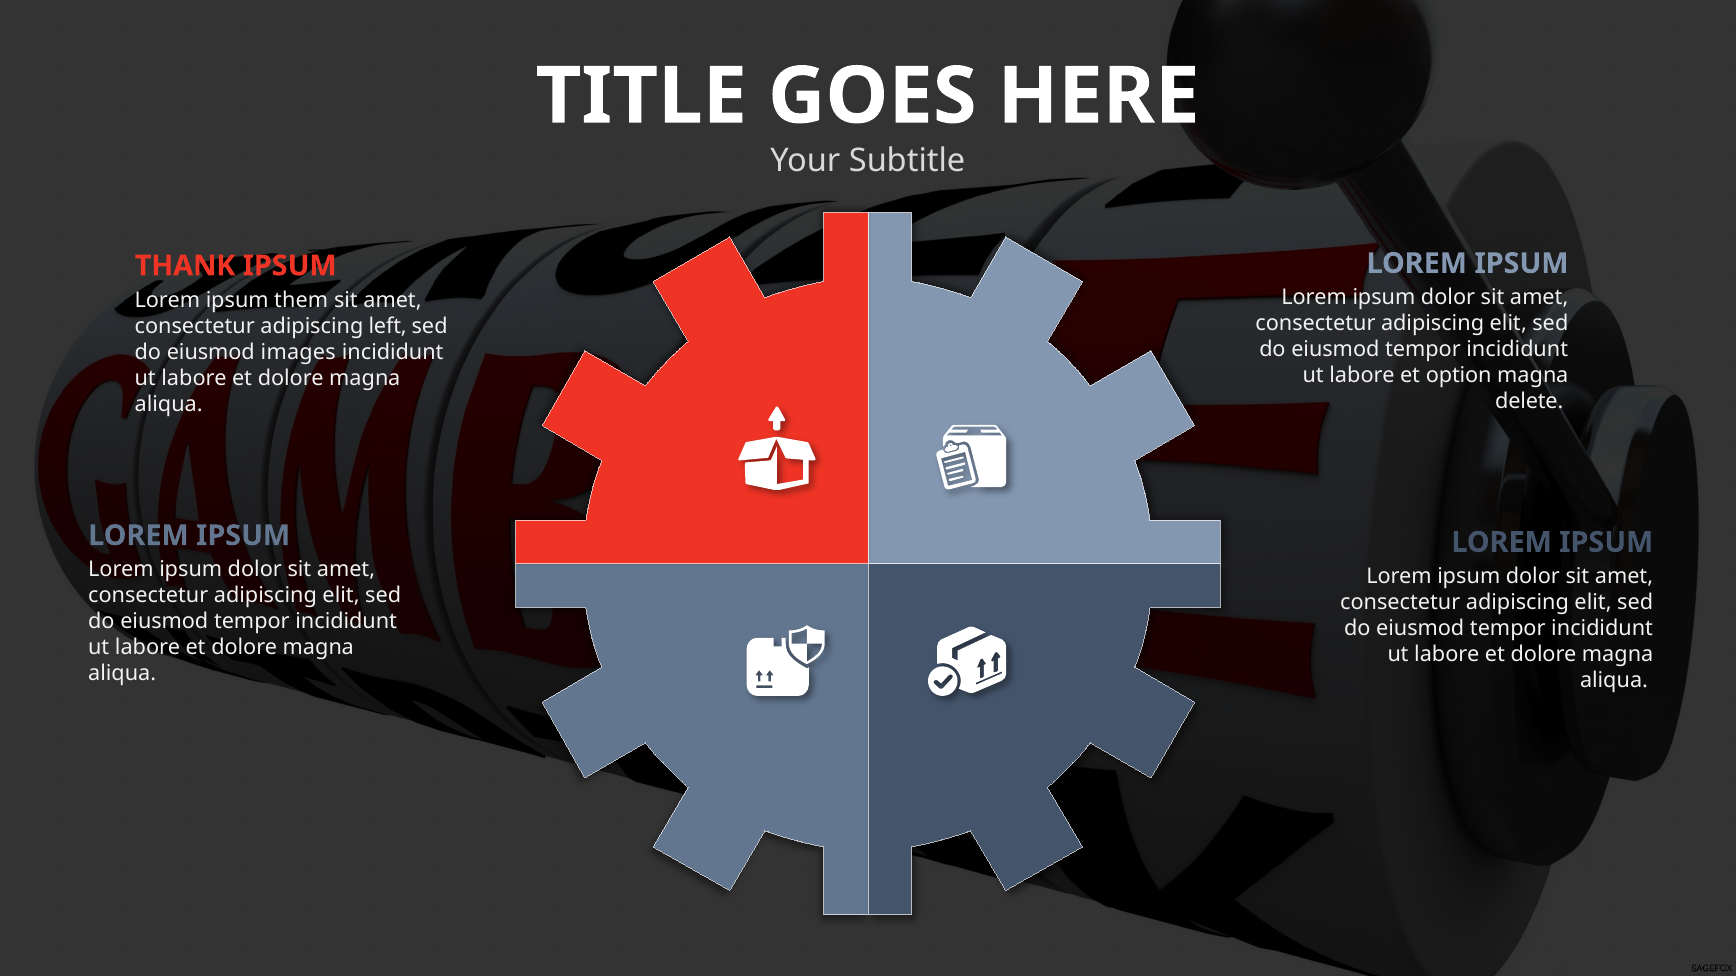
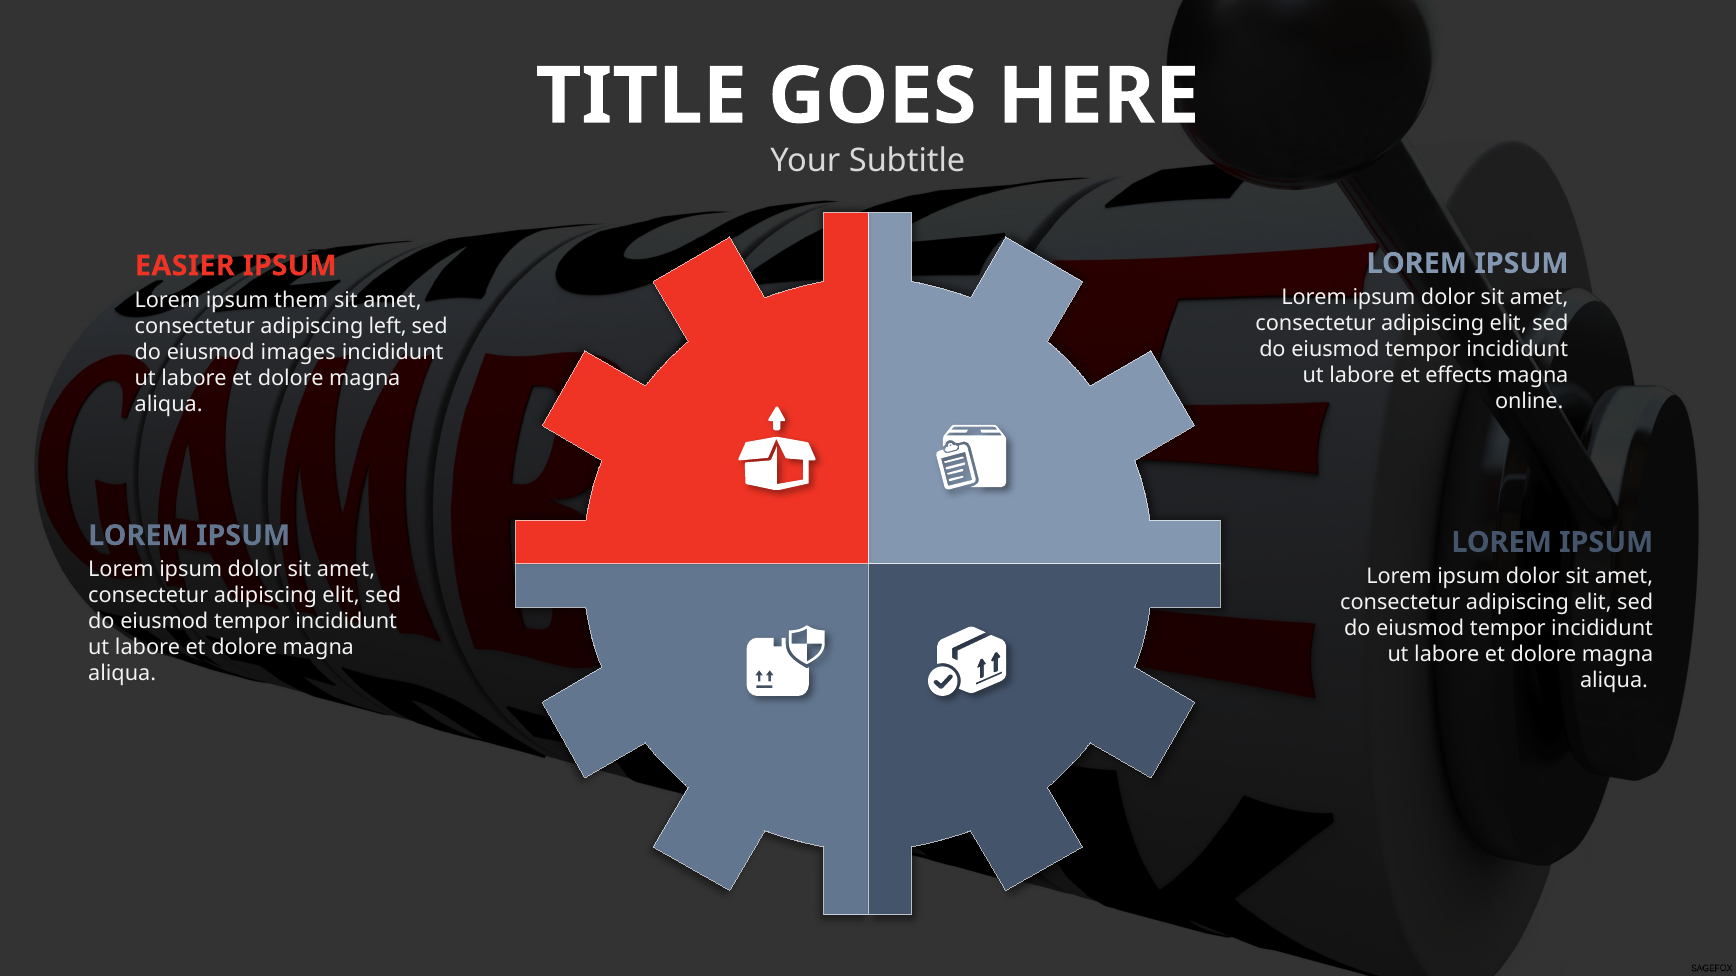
THANK: THANK -> EASIER
option: option -> effects
delete: delete -> online
